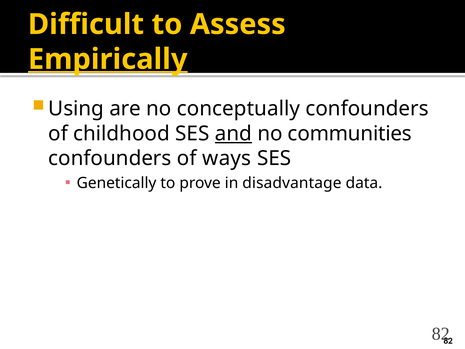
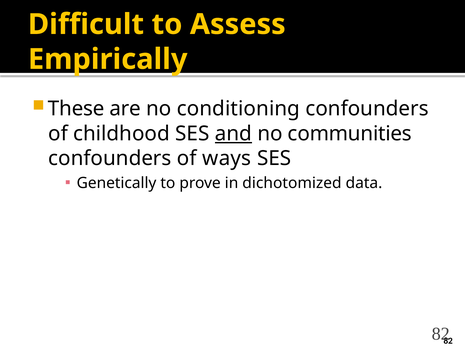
Empirically underline: present -> none
Using: Using -> These
conceptually: conceptually -> conditioning
disadvantage: disadvantage -> dichotomized
